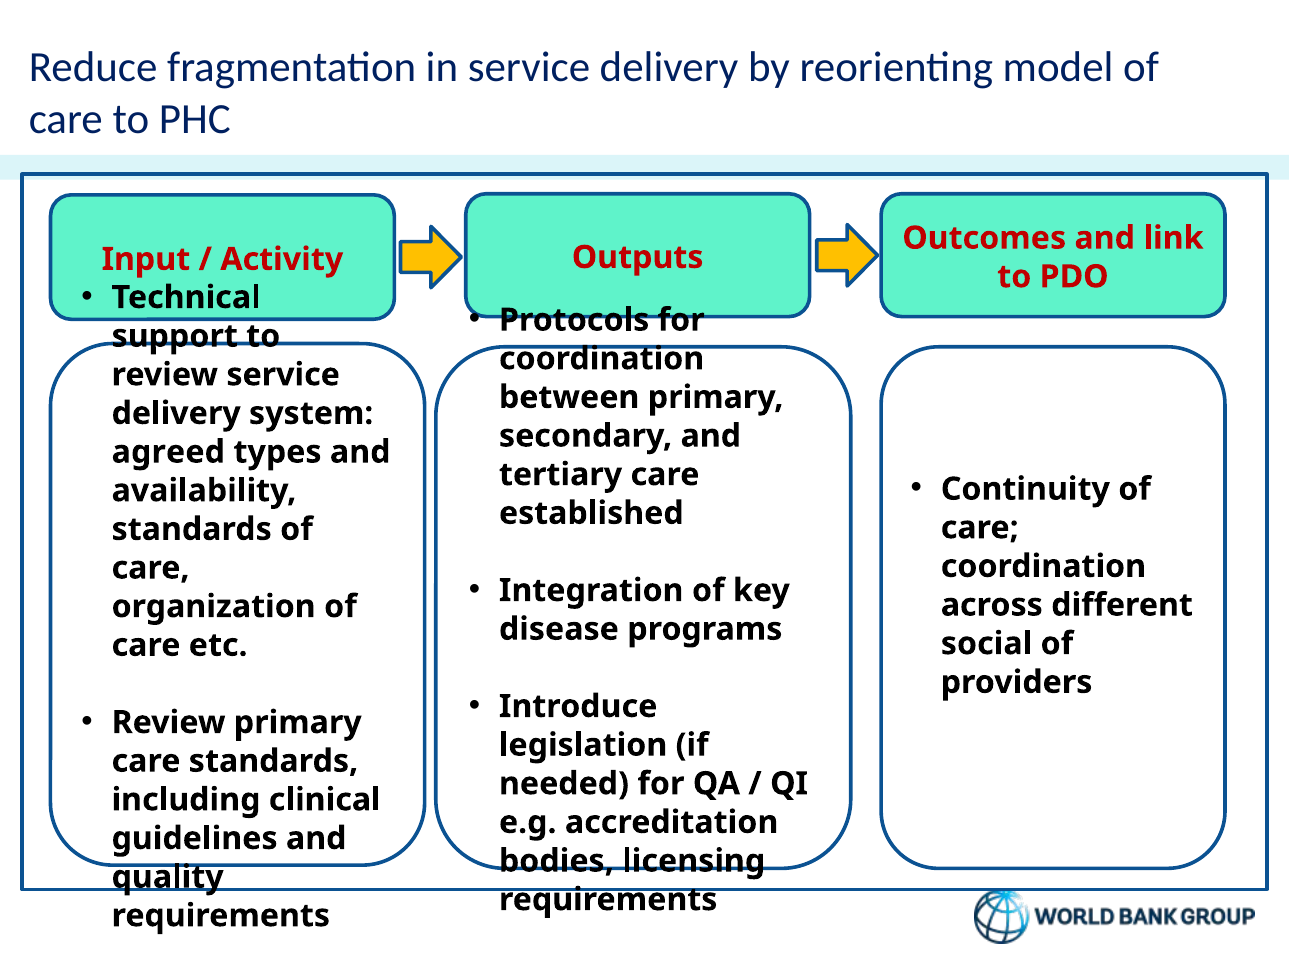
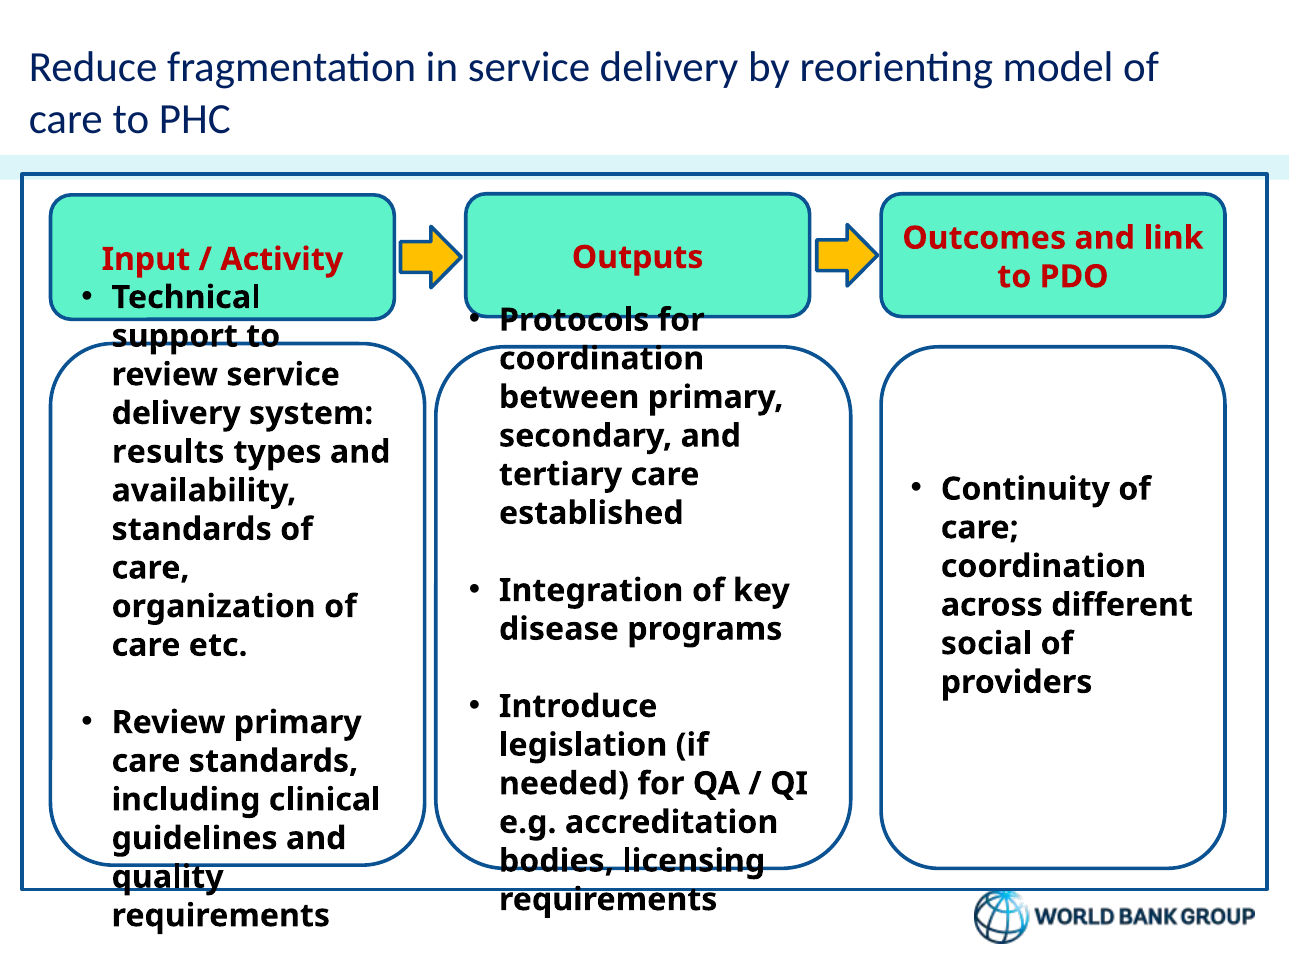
agreed: agreed -> results
